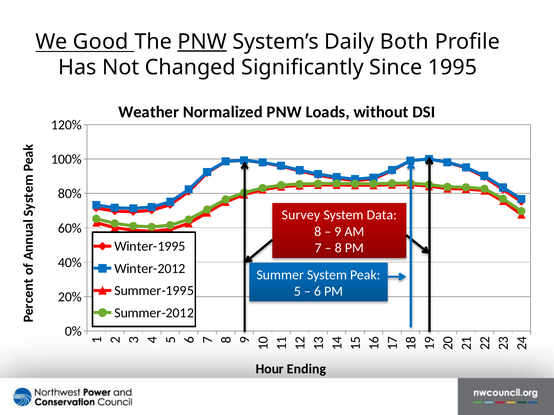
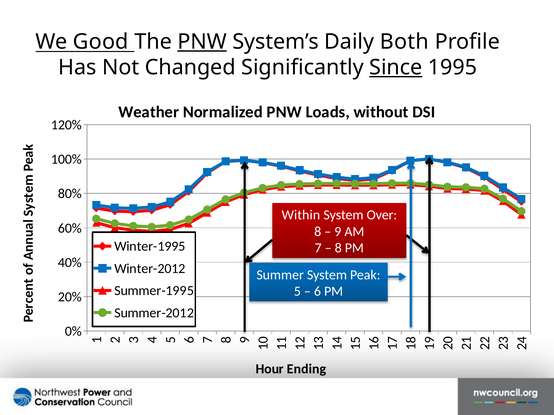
Since underline: none -> present
Survey: Survey -> Within
Data: Data -> Over
